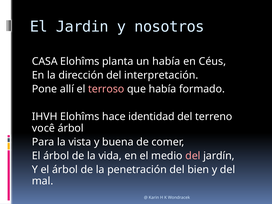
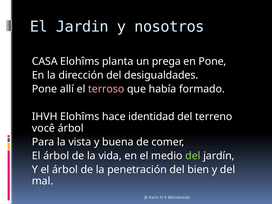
un había: había -> prega
en Céus: Céus -> Pone
interpretación: interpretación -> desigualdades
del at (193, 156) colour: pink -> light green
